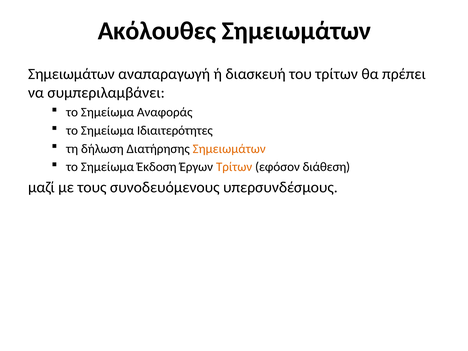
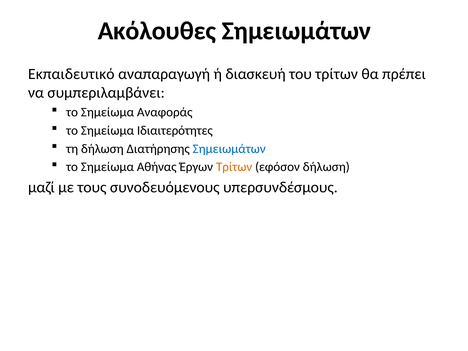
Σημειωμάτων at (71, 74): Σημειωμάτων -> Εκπαιδευτικό
Σημειωμάτων at (229, 149) colour: orange -> blue
Έκδοση: Έκδοση -> Αθήνας
εφόσον διάθεση: διάθεση -> δήλωση
